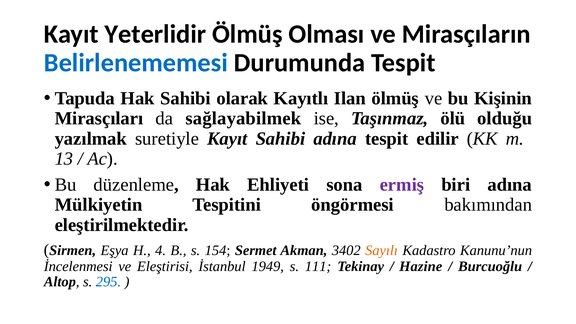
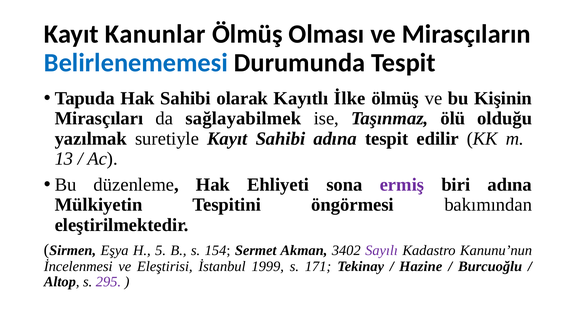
Yeterlidir: Yeterlidir -> Kanunlar
Ilan: Ilan -> İlke
4: 4 -> 5
Sayılı colour: orange -> purple
1949: 1949 -> 1999
111: 111 -> 171
295 colour: blue -> purple
